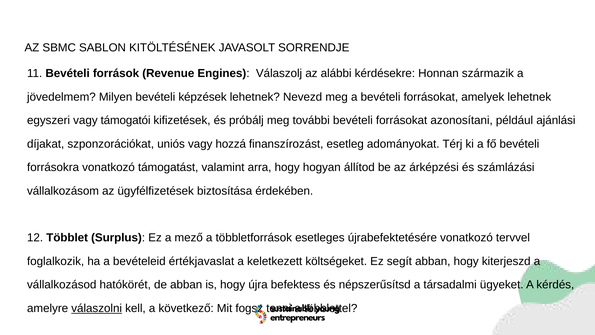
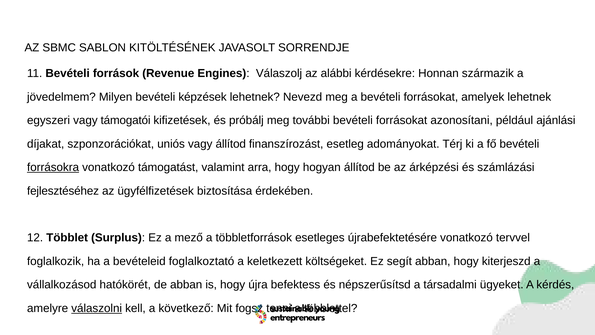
vagy hozzá: hozzá -> állítod
forrásokra underline: none -> present
vállalkozásom: vállalkozásom -> fejlesztéséhez
értékjavaslat: értékjavaslat -> foglalkoztató
